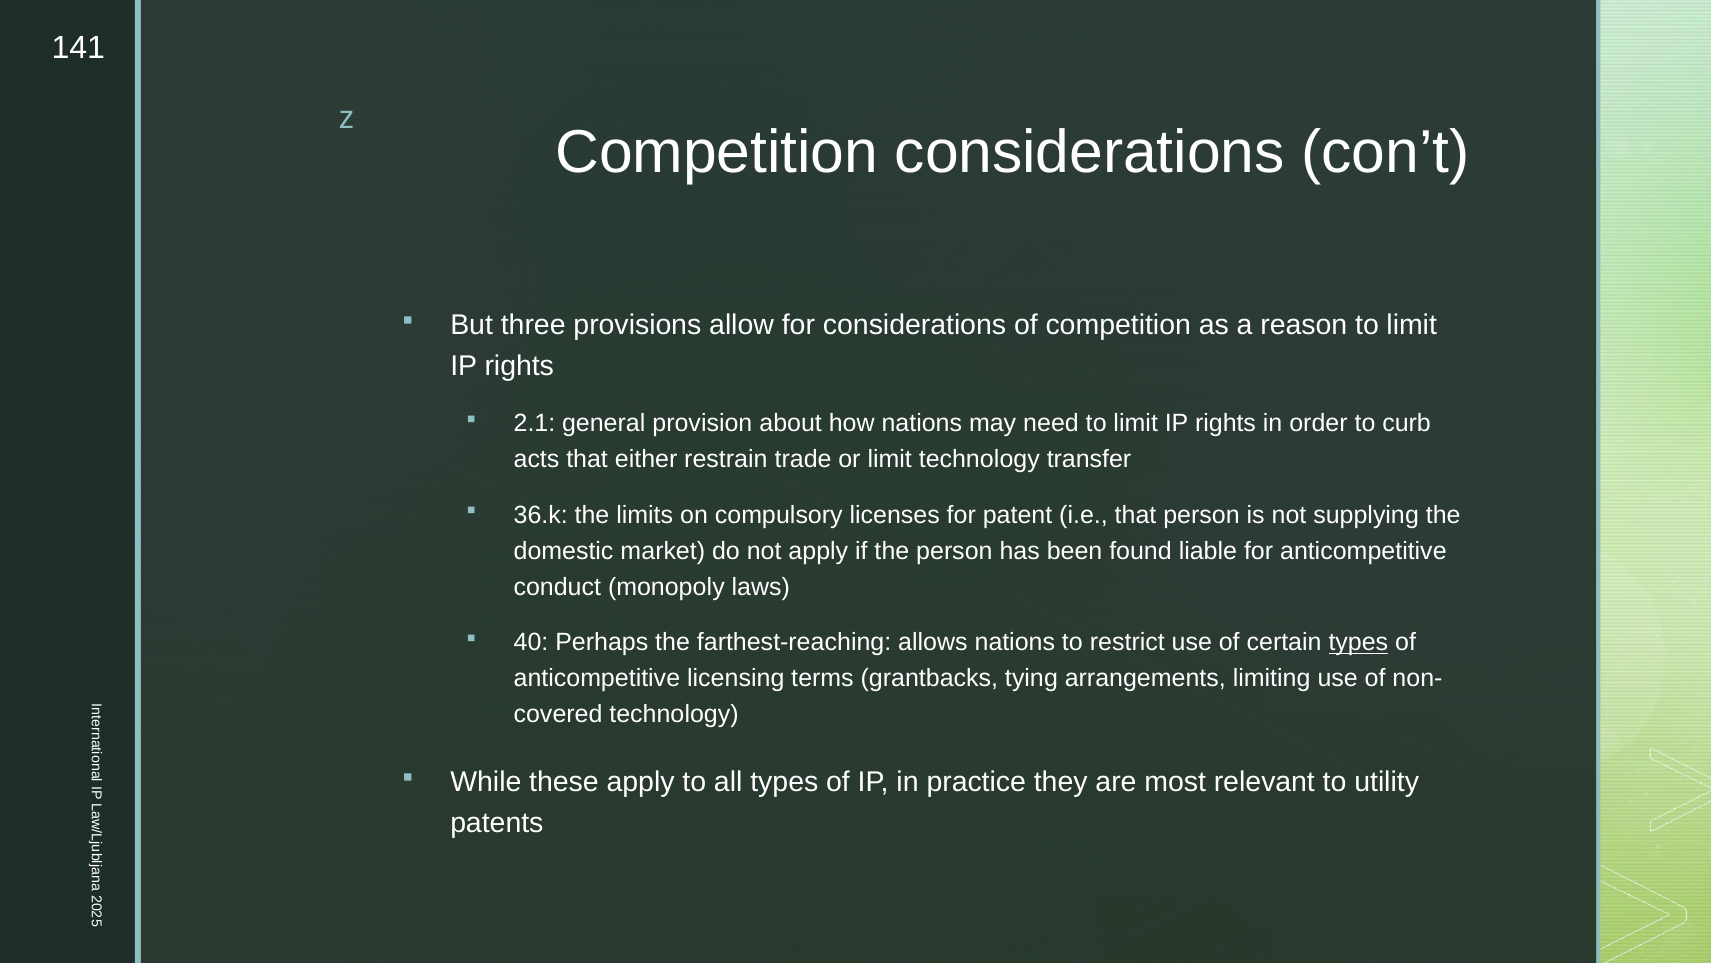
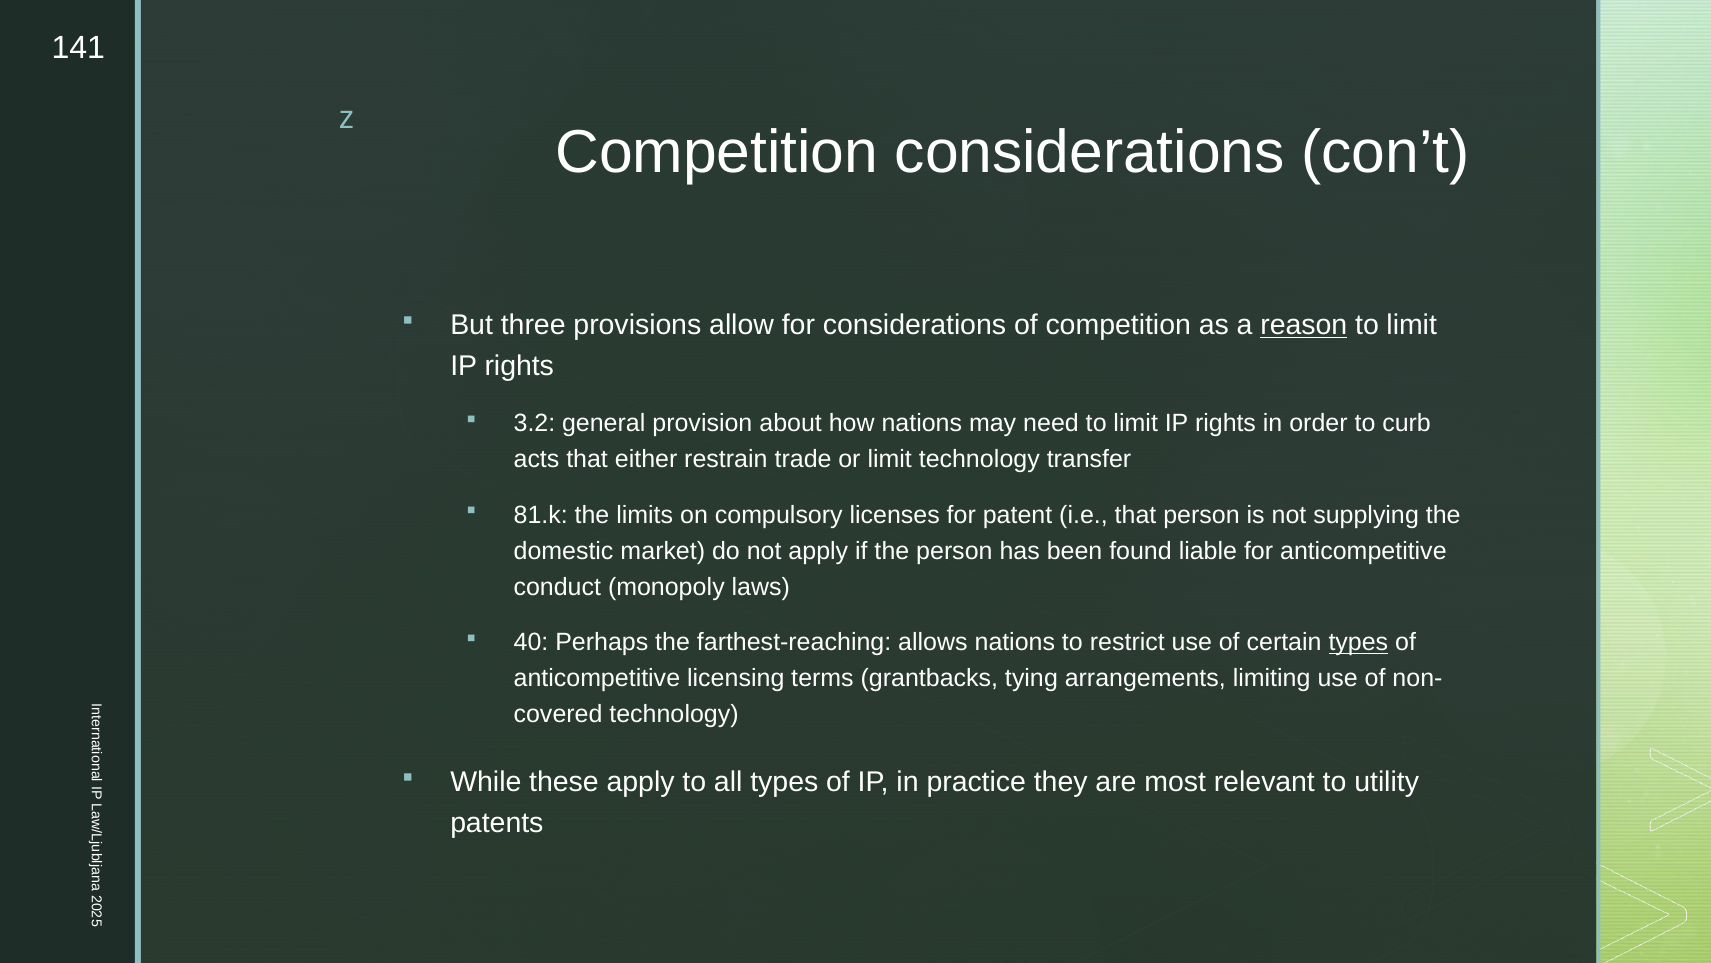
reason underline: none -> present
2.1: 2.1 -> 3.2
36.k: 36.k -> 81.k
